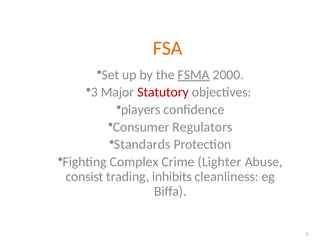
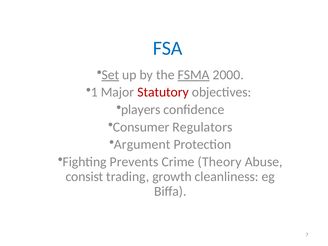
FSA colour: orange -> blue
Set underline: none -> present
3: 3 -> 1
Standards: Standards -> Argument
Complex: Complex -> Prevents
Lighter: Lighter -> Theory
inhibits: inhibits -> growth
